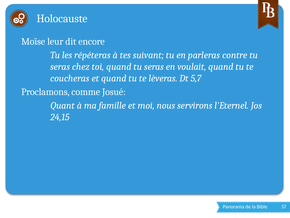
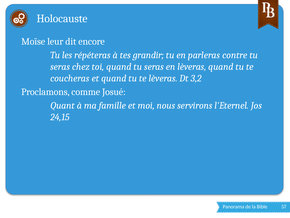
suivant: suivant -> grandir
en voulait: voulait -> lèveras
5,7: 5,7 -> 3,2
